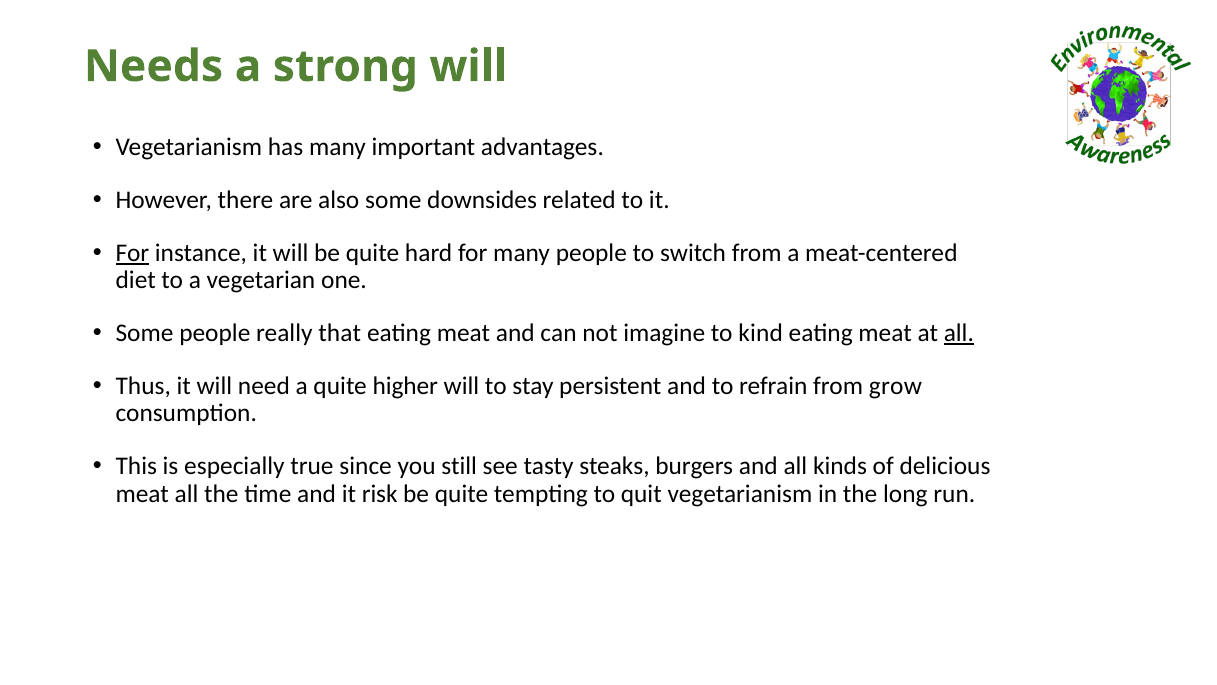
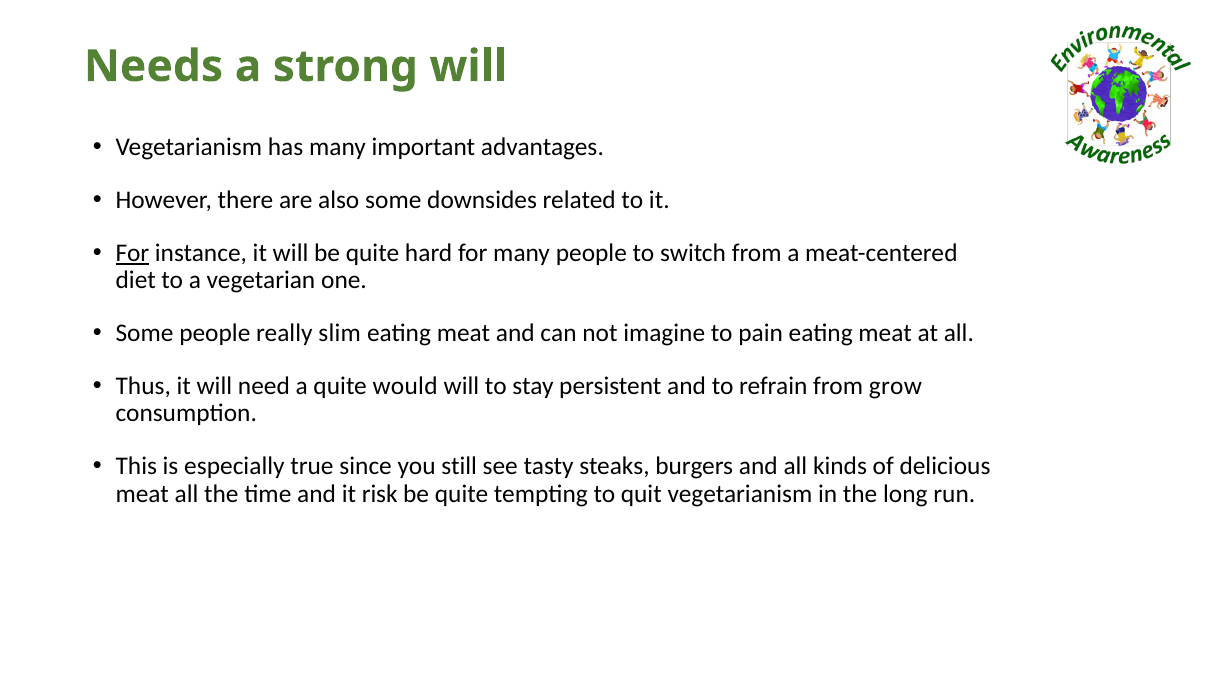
that: that -> slim
kind: kind -> pain
all at (959, 333) underline: present -> none
higher: higher -> would
